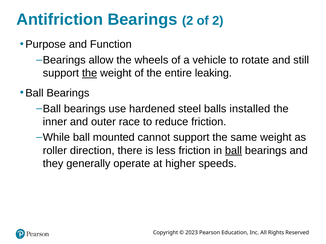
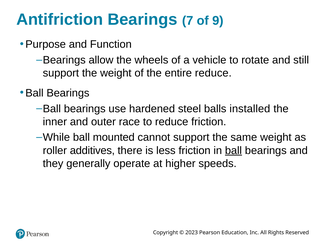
Bearings 2: 2 -> 7
of 2: 2 -> 9
the at (90, 73) underline: present -> none
entire leaking: leaking -> reduce
direction: direction -> additives
